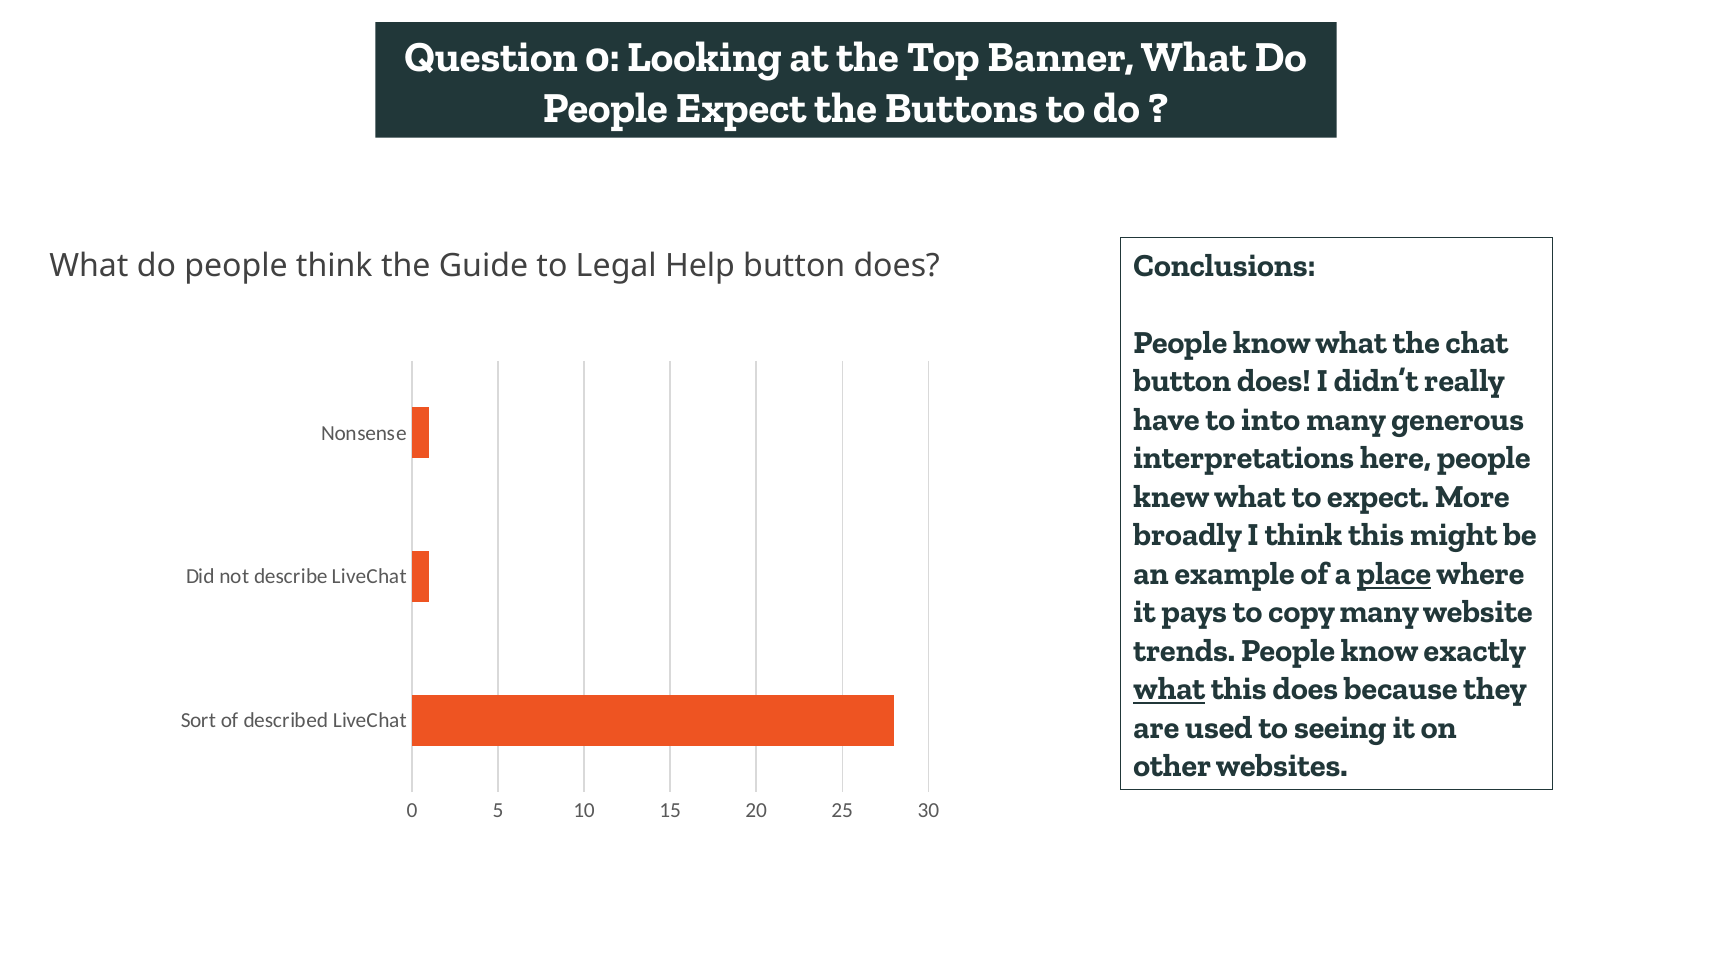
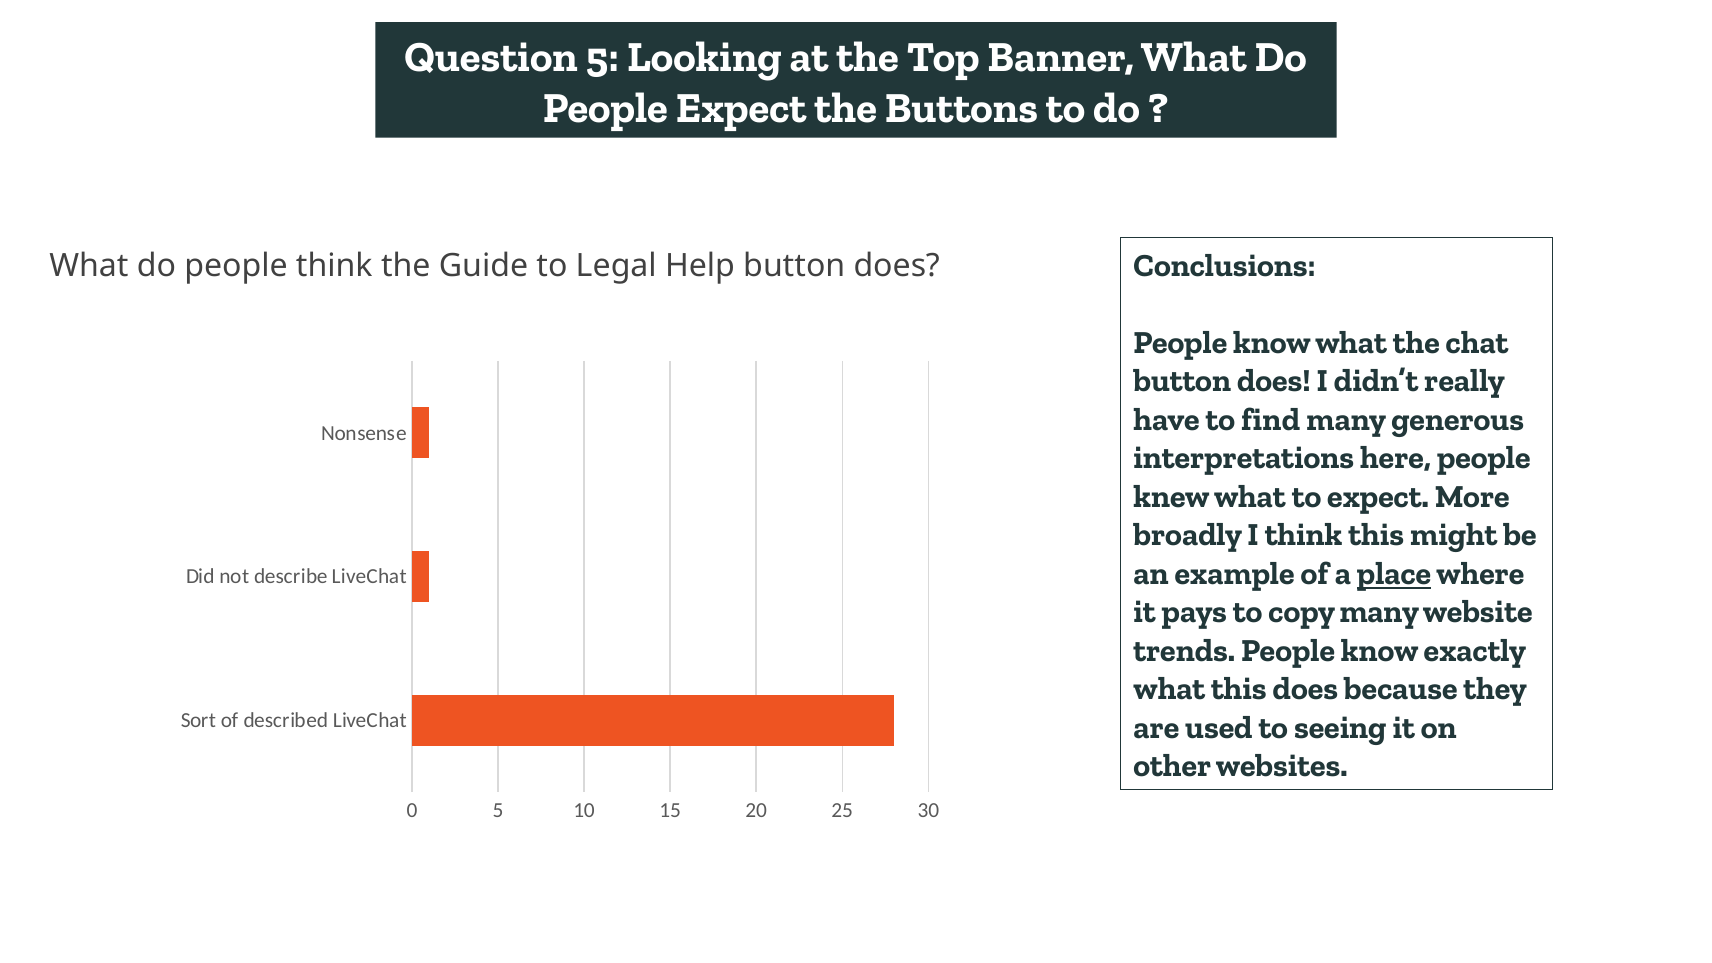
Question 0: 0 -> 5
into: into -> find
what at (1169, 689) underline: present -> none
